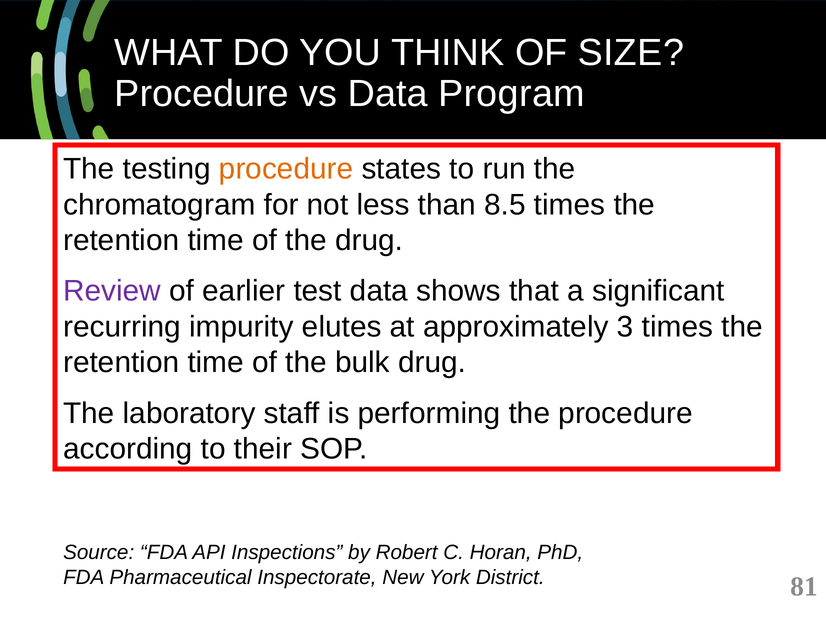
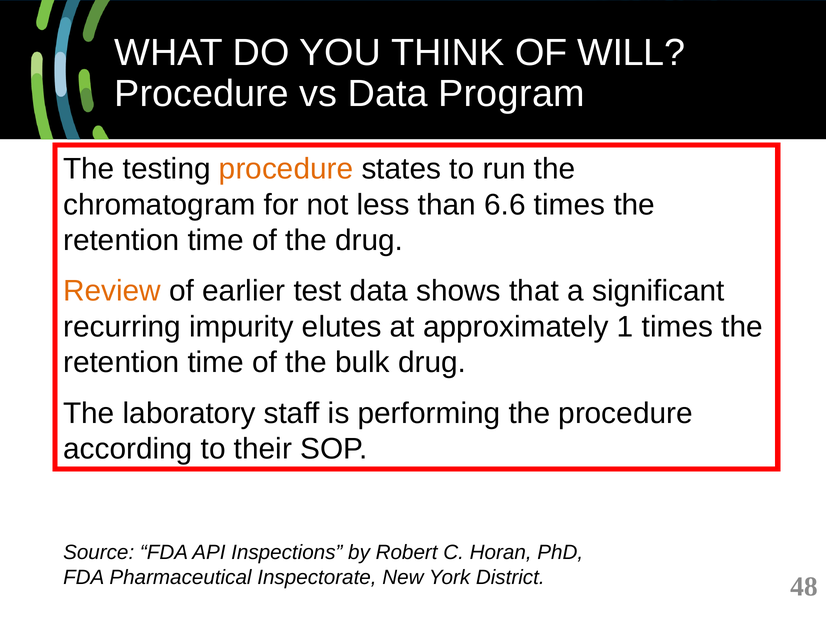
SIZE: SIZE -> WILL
8.5: 8.5 -> 6.6
Review colour: purple -> orange
3: 3 -> 1
81: 81 -> 48
